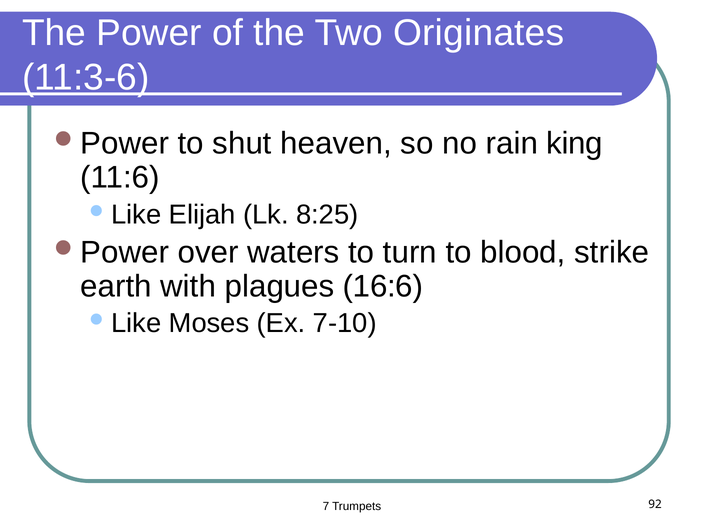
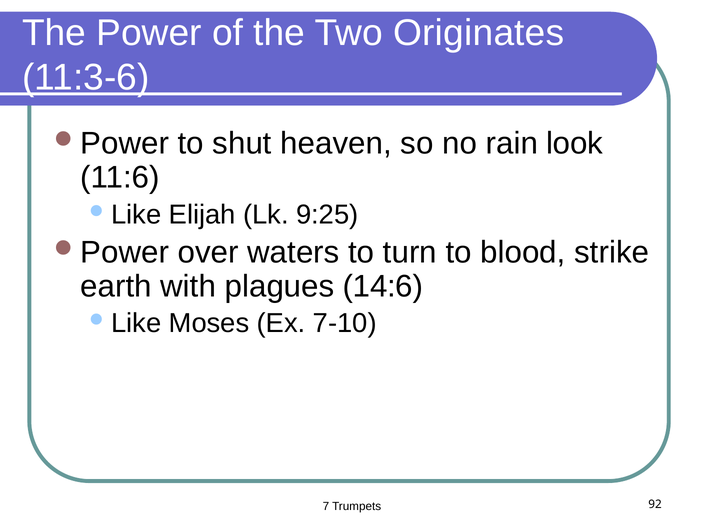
king: king -> look
8:25: 8:25 -> 9:25
16:6: 16:6 -> 14:6
